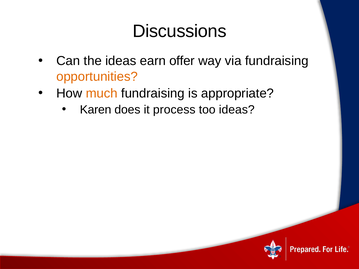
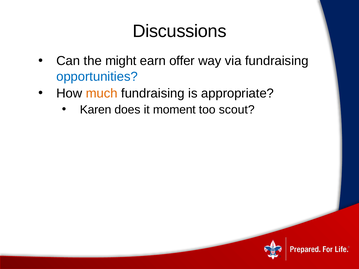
the ideas: ideas -> might
opportunities colour: orange -> blue
process: process -> moment
too ideas: ideas -> scout
